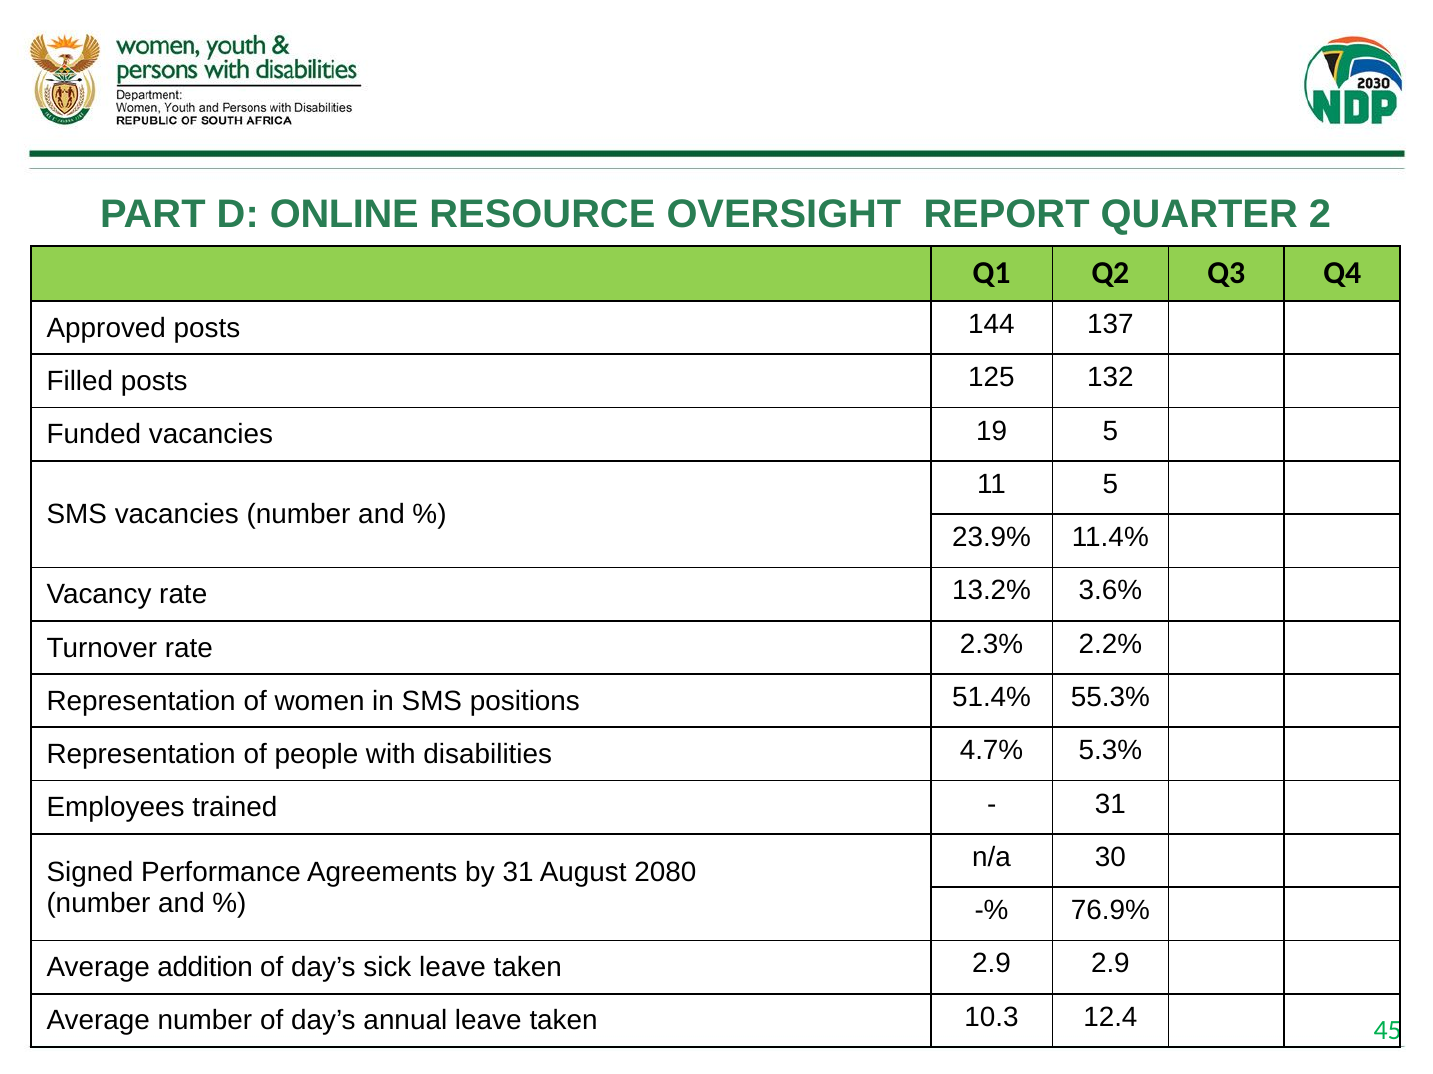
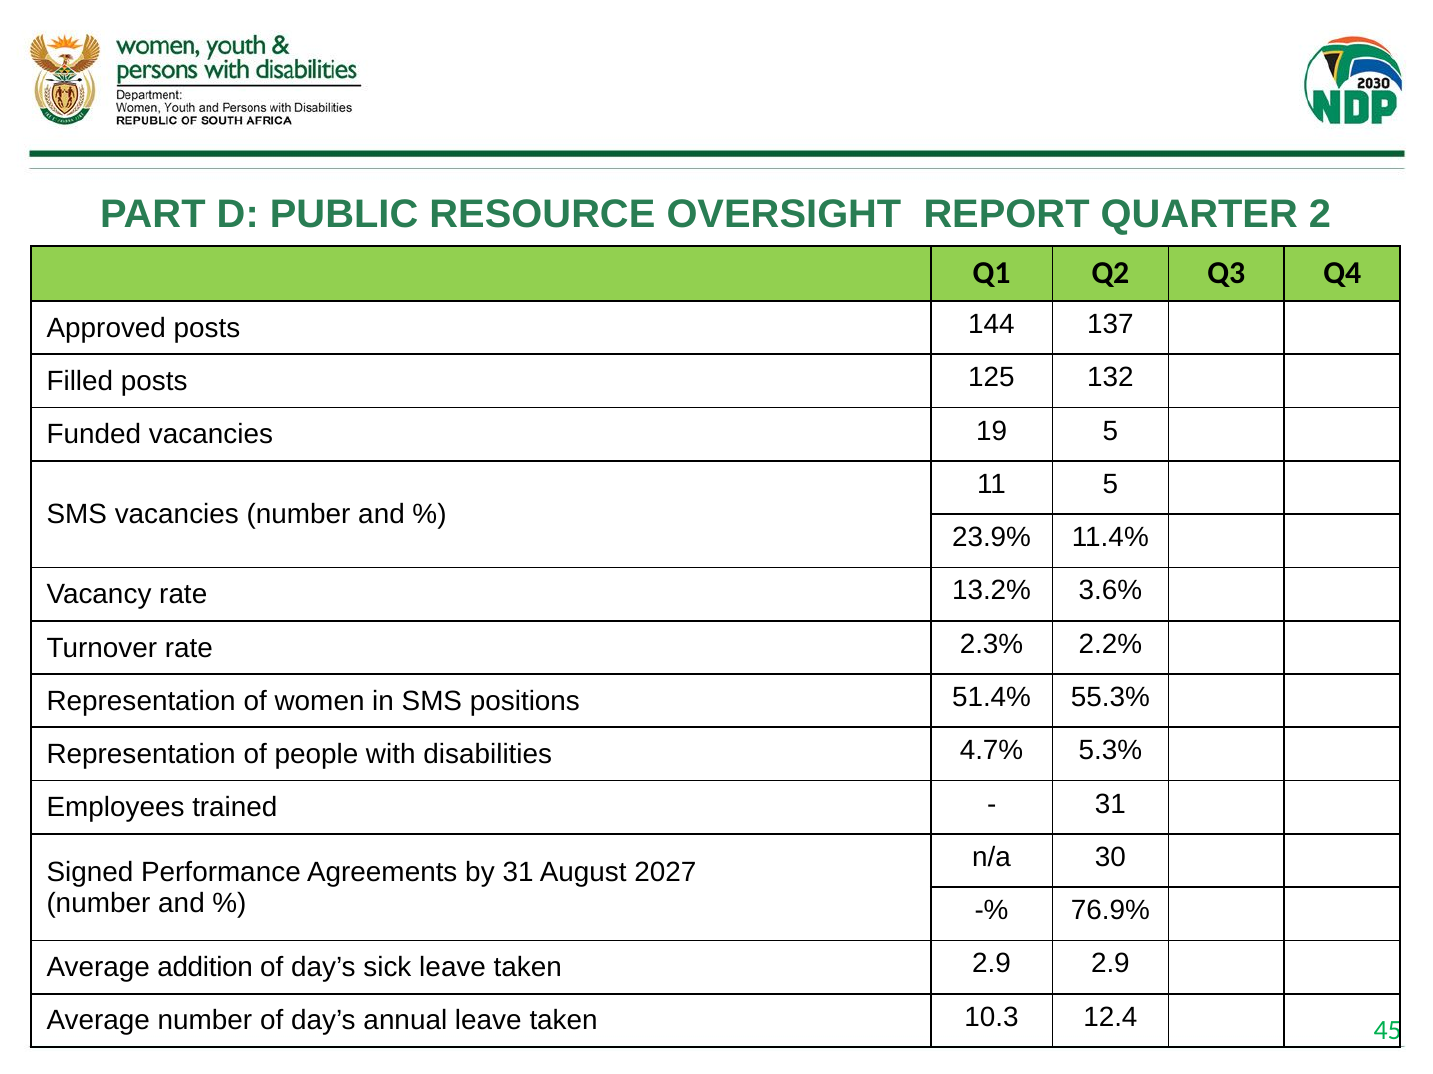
ONLINE: ONLINE -> PUBLIC
2080: 2080 -> 2027
